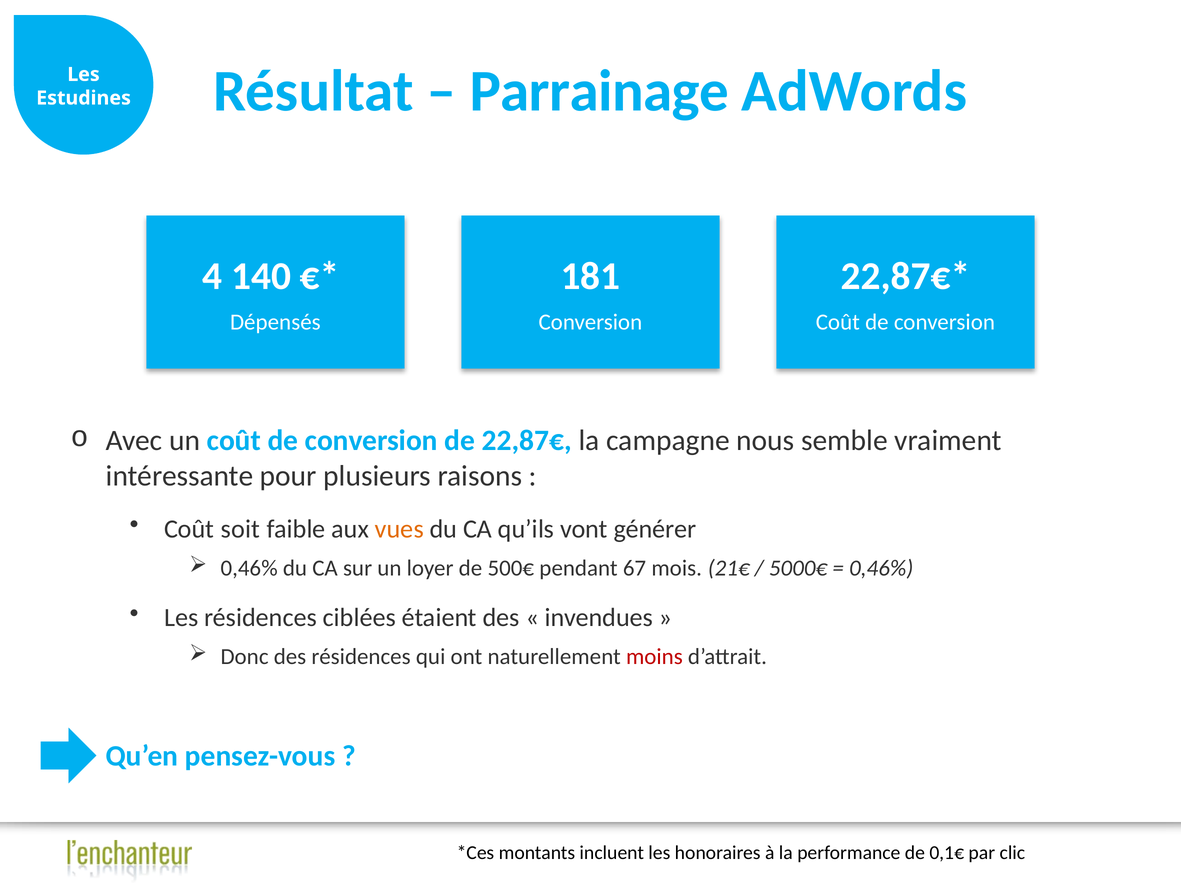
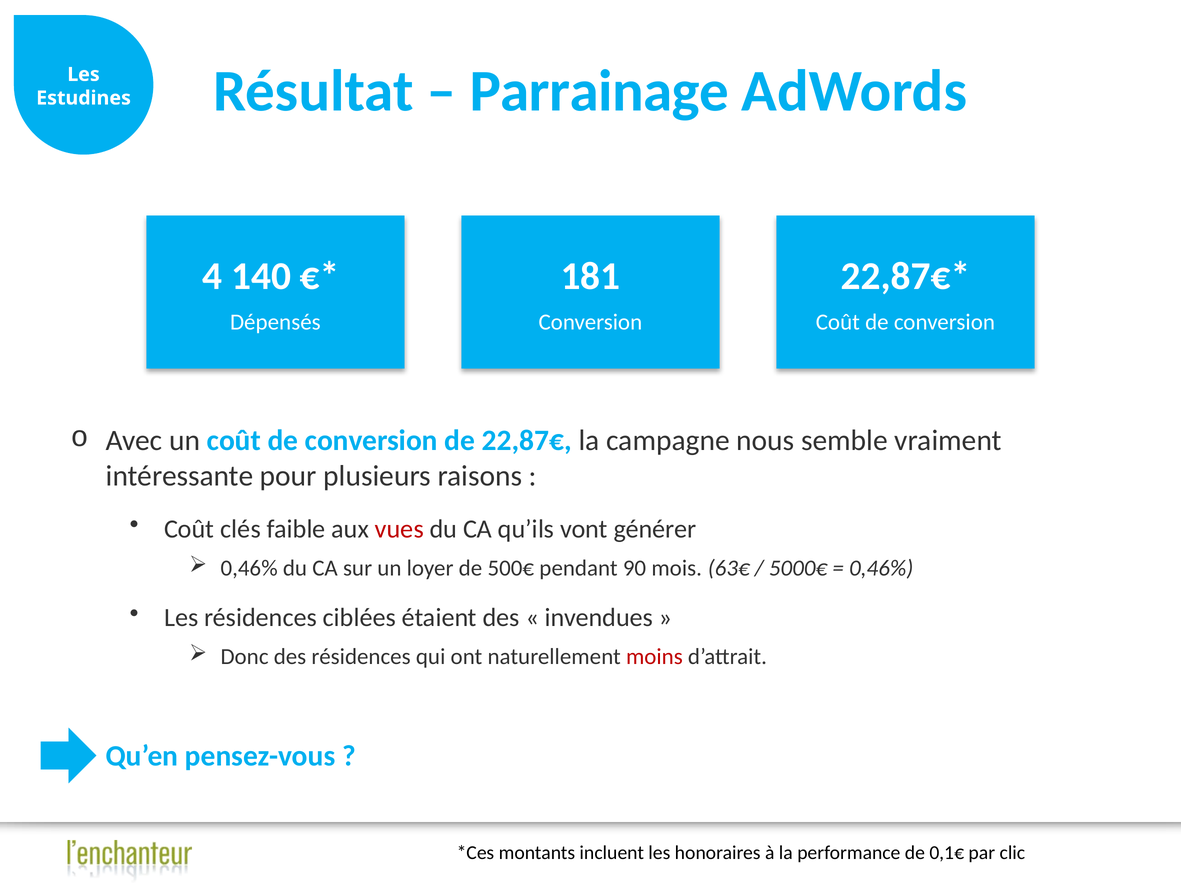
soit: soit -> clés
vues colour: orange -> red
67: 67 -> 90
21€: 21€ -> 63€
